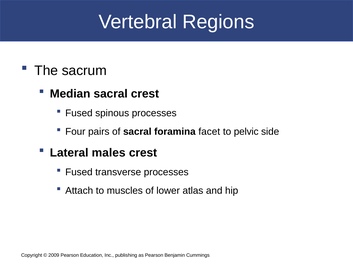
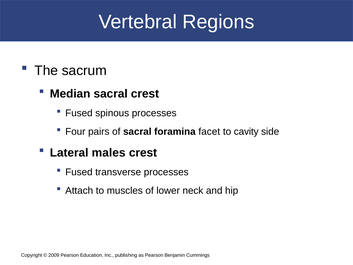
pelvic: pelvic -> cavity
atlas: atlas -> neck
